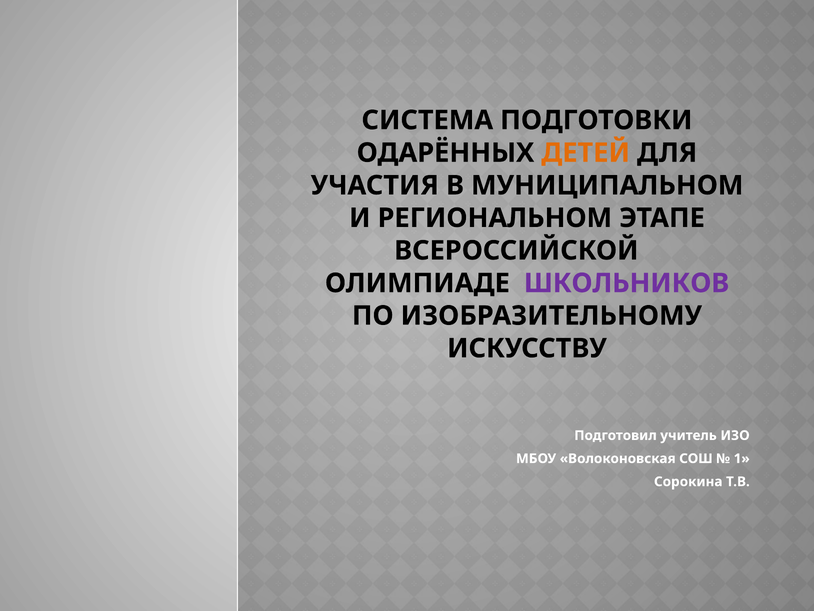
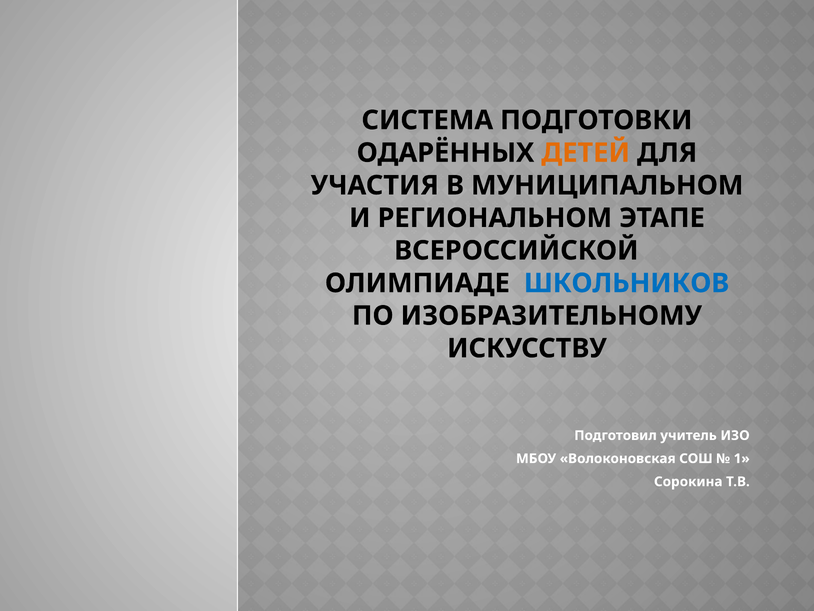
ШКОЛЬНИКОВ colour: purple -> blue
